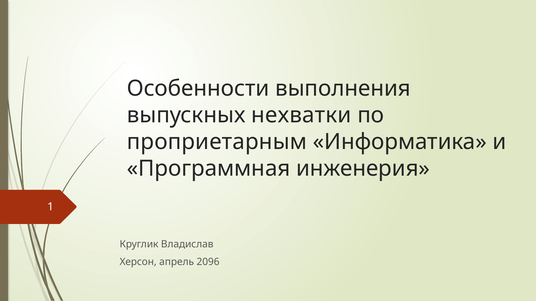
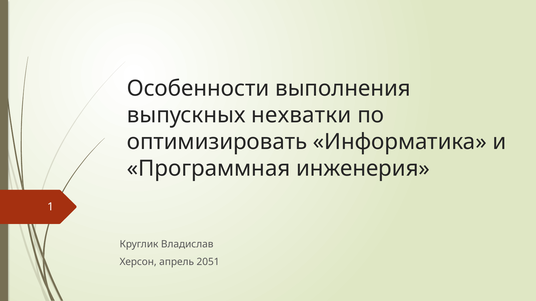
проприетарным: проприетарным -> оптимизировать
2096: 2096 -> 2051
